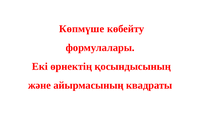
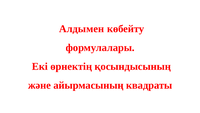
Көпмүше: Көпмүше -> Алдымен
